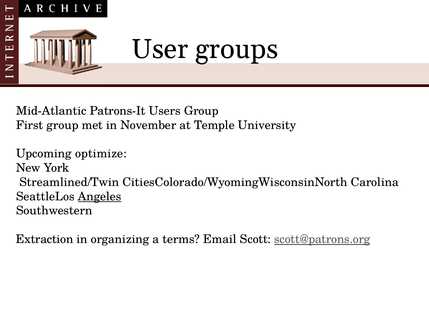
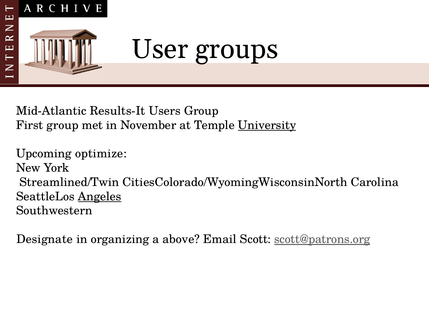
Patrons-It: Patrons-It -> Results-It
University underline: none -> present
Extraction: Extraction -> Designate
terms: terms -> above
